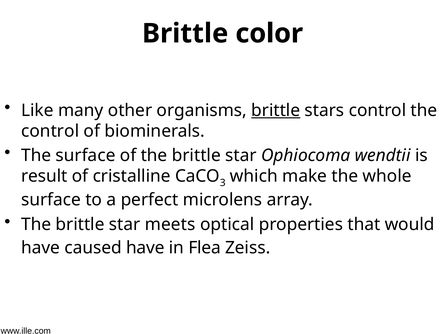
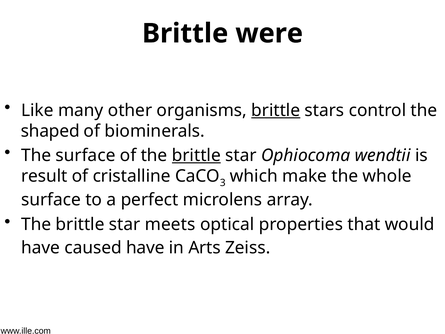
color: color -> were
control at (50, 131): control -> shaped
brittle at (196, 155) underline: none -> present
Flea: Flea -> Arts
